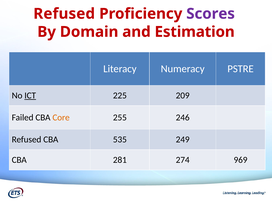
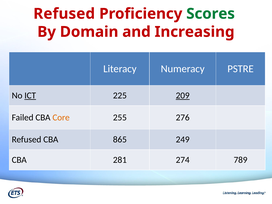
Scores colour: purple -> green
Estimation: Estimation -> Increasing
209 underline: none -> present
246: 246 -> 276
535: 535 -> 865
969: 969 -> 789
